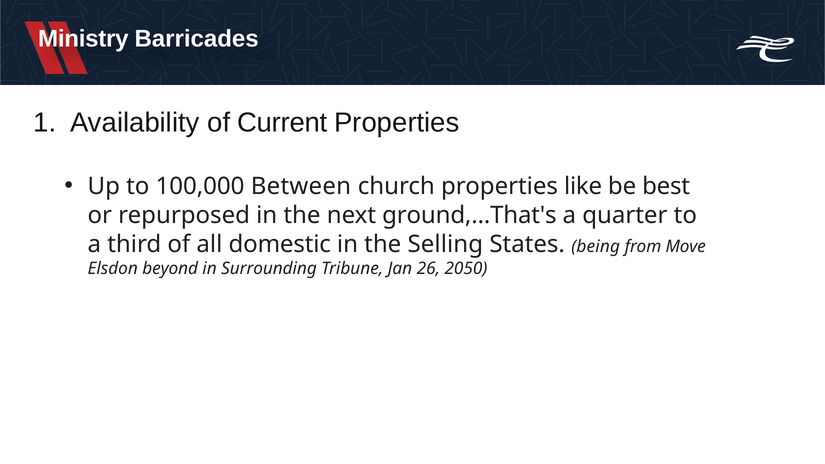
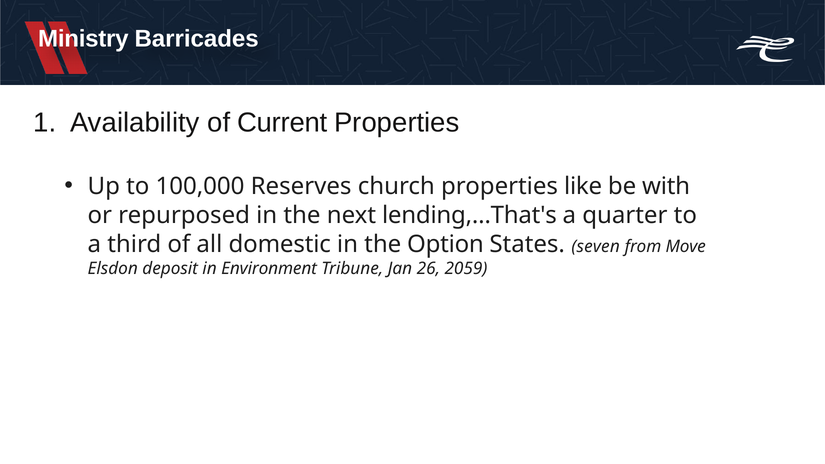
Between: Between -> Reserves
best: best -> with
ground,…That's: ground,…That's -> lending,…That's
Selling: Selling -> Option
being: being -> seven
beyond: beyond -> deposit
Surrounding: Surrounding -> Environment
2050: 2050 -> 2059
